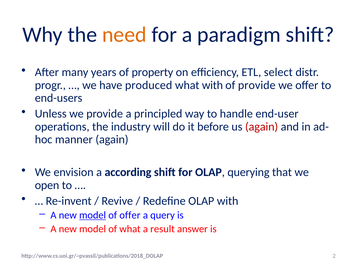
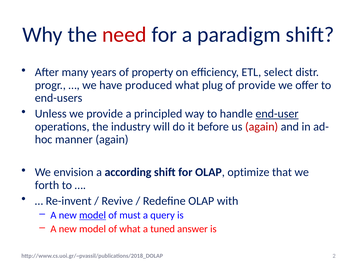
need colour: orange -> red
what with: with -> plug
end-user underline: none -> present
querying: querying -> optimize
open: open -> forth
of offer: offer -> must
result: result -> tuned
